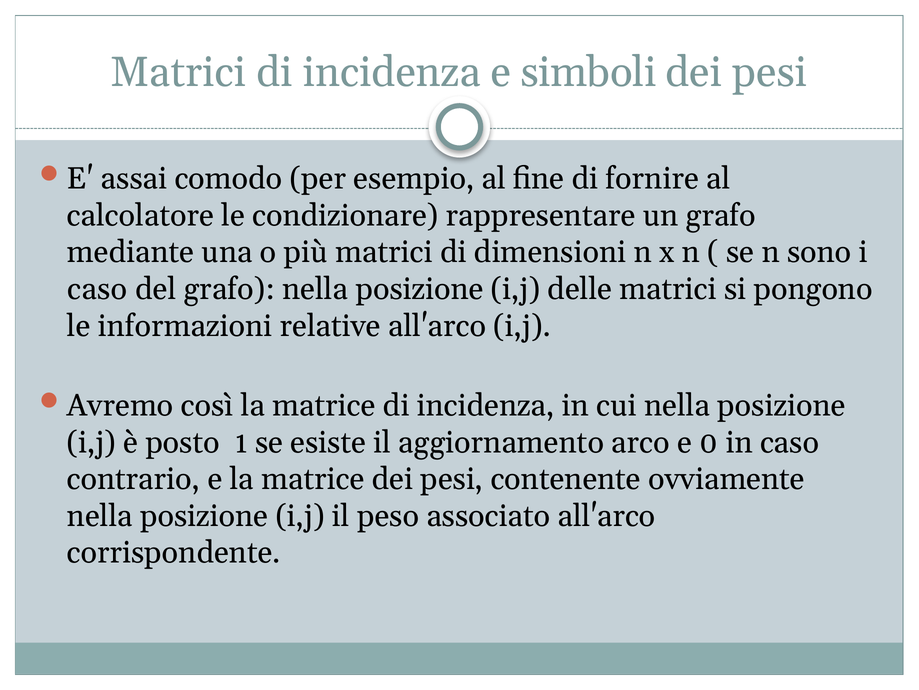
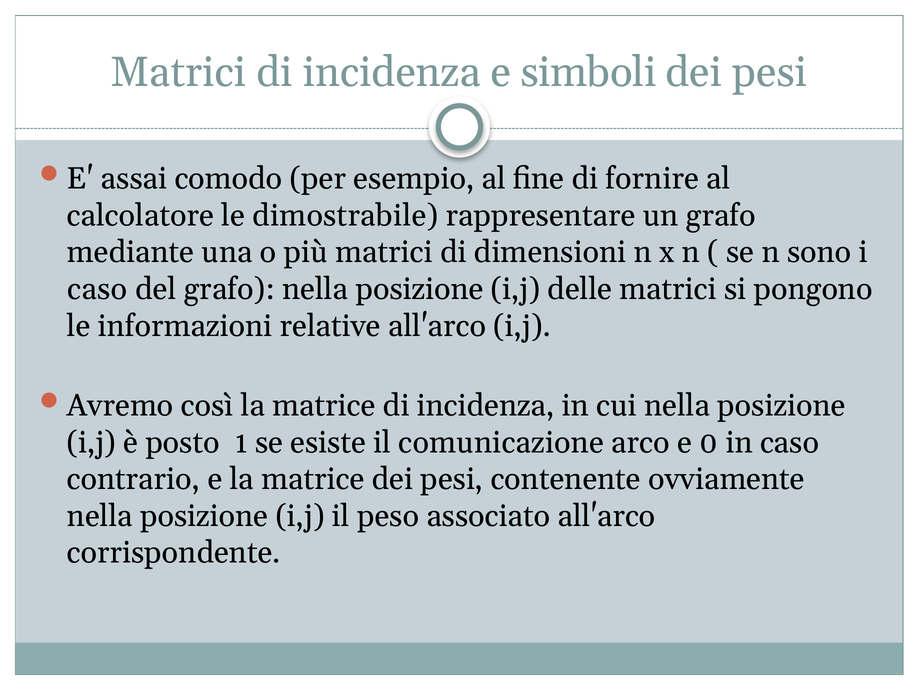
condizionare: condizionare -> dimostrabile
aggiornamento: aggiornamento -> comunicazione
